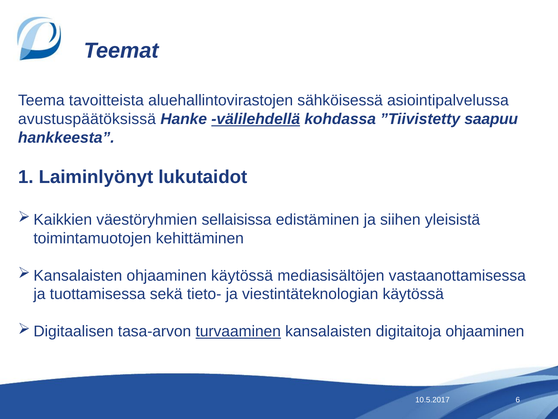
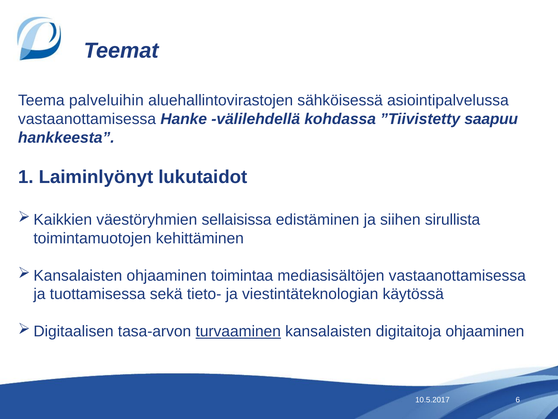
tavoitteista: tavoitteista -> palveluihin
avustuspäätöksissä at (87, 119): avustuspäätöksissä -> vastaanottamisessa
välilehdellä underline: present -> none
yleisistä: yleisistä -> sirullista
ohjaaminen käytössä: käytössä -> toimintaa
